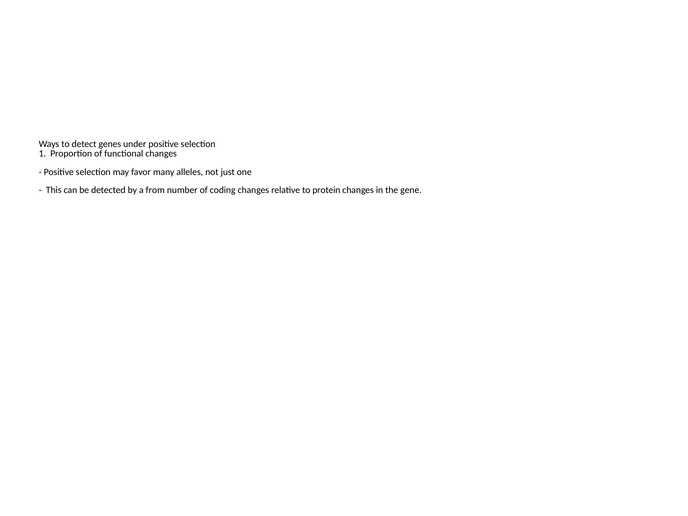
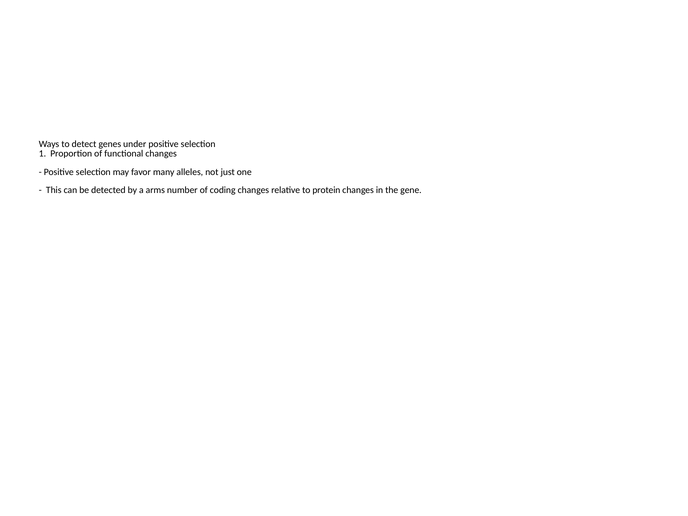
from: from -> arms
